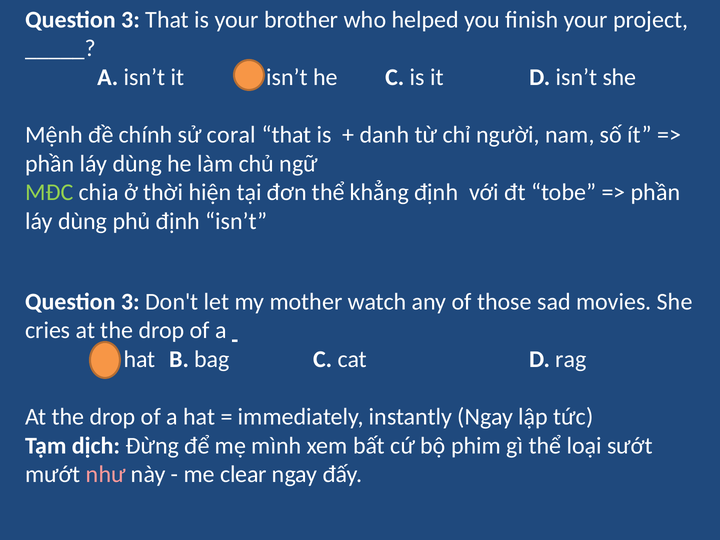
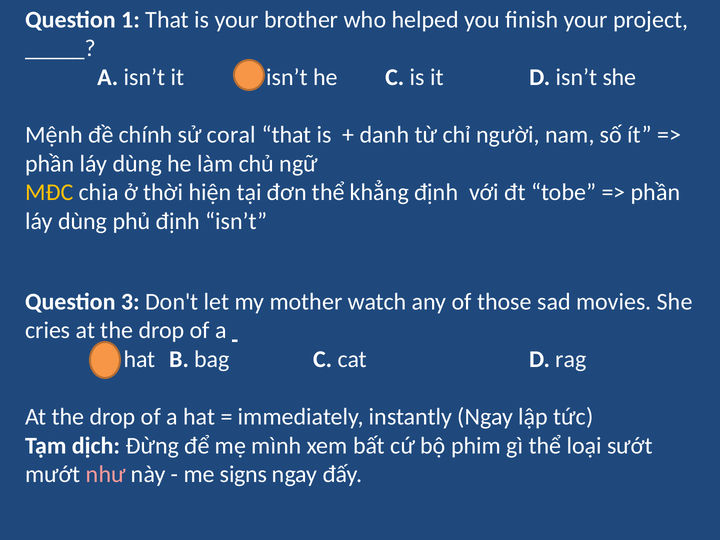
3 at (130, 20): 3 -> 1
MĐC colour: light green -> yellow
clear: clear -> signs
